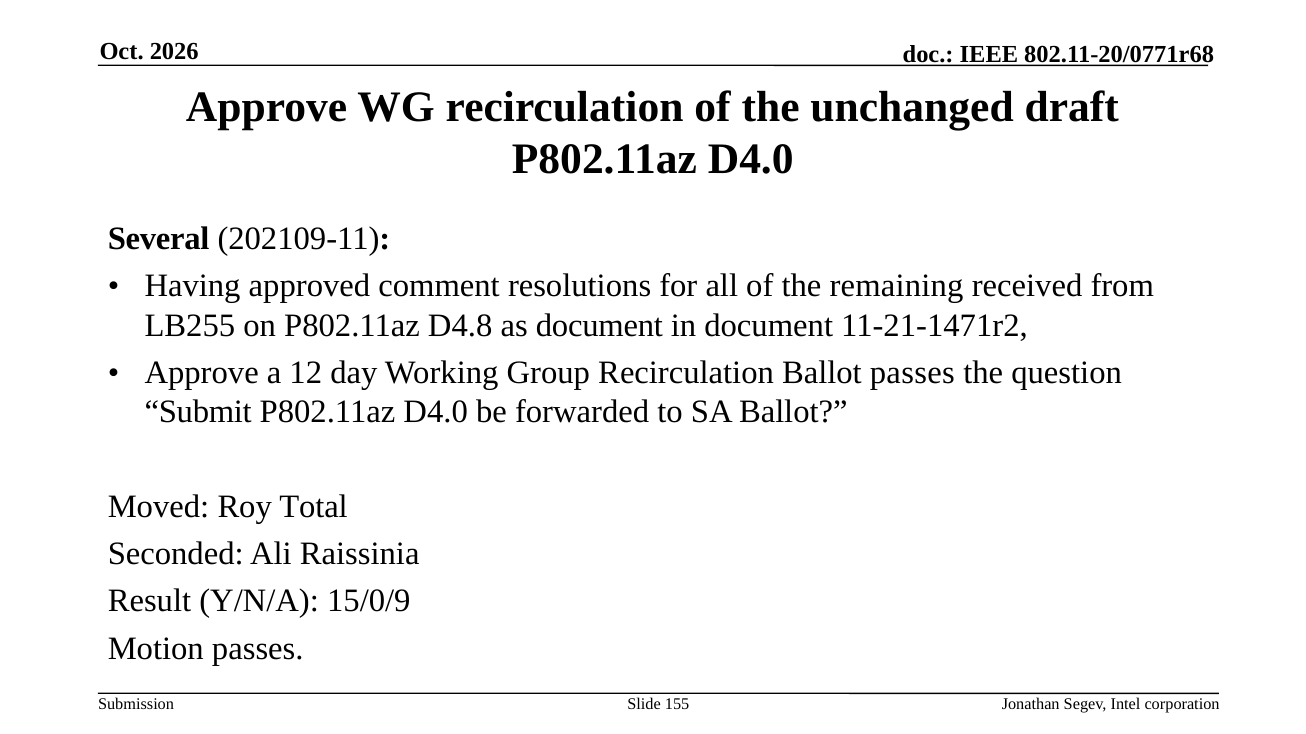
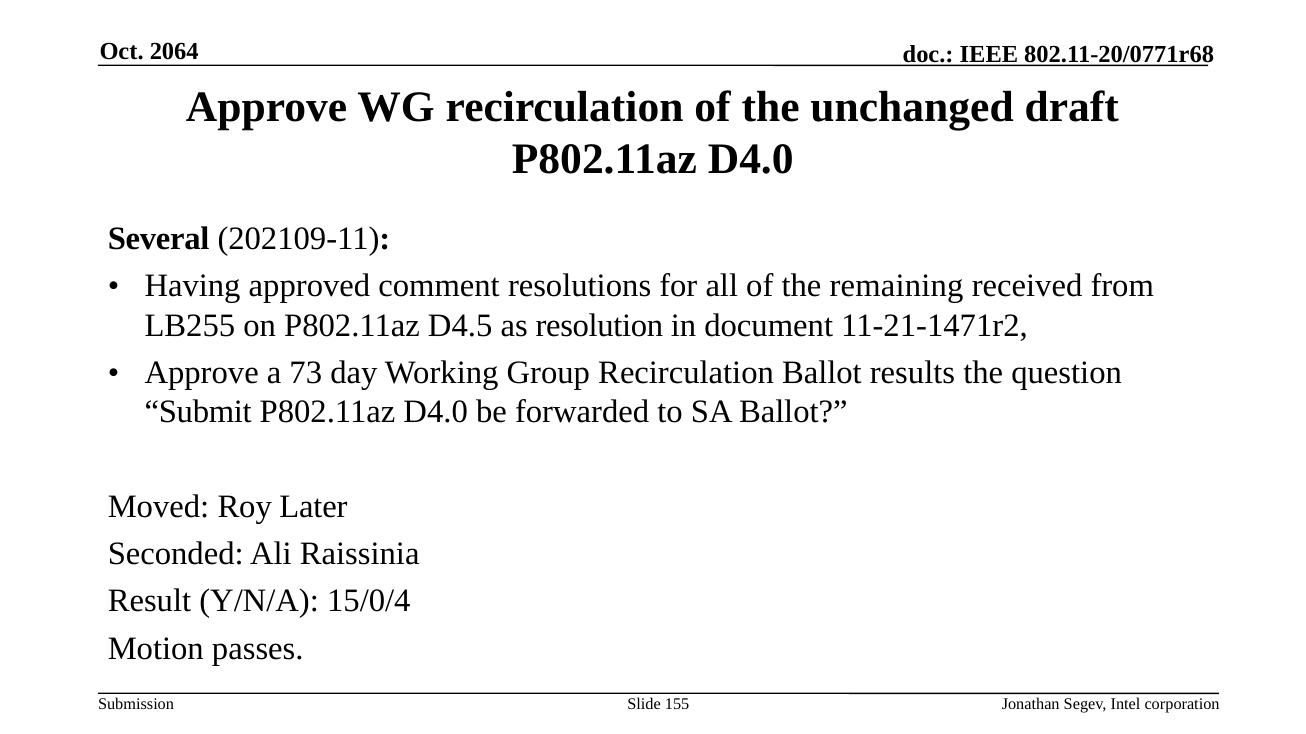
2026: 2026 -> 2064
D4.8: D4.8 -> D4.5
as document: document -> resolution
12: 12 -> 73
Ballot passes: passes -> results
Total: Total -> Later
15/0/9: 15/0/9 -> 15/0/4
